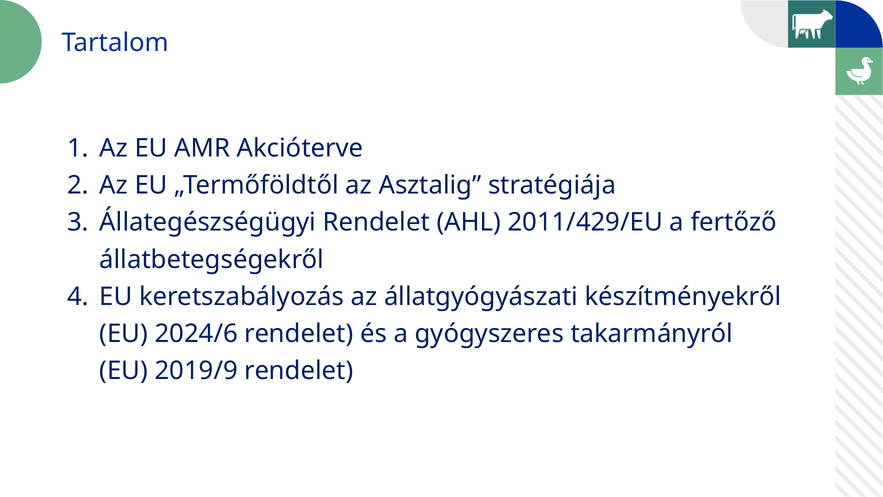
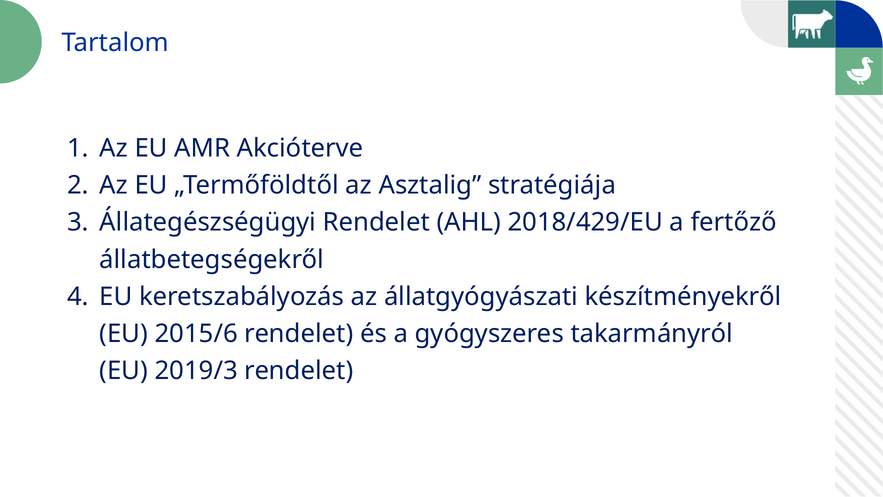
2011/429/EU: 2011/429/EU -> 2018/429/EU
2024/6: 2024/6 -> 2015/6
2019/9: 2019/9 -> 2019/3
